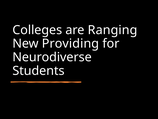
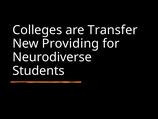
Ranging: Ranging -> Transfer
